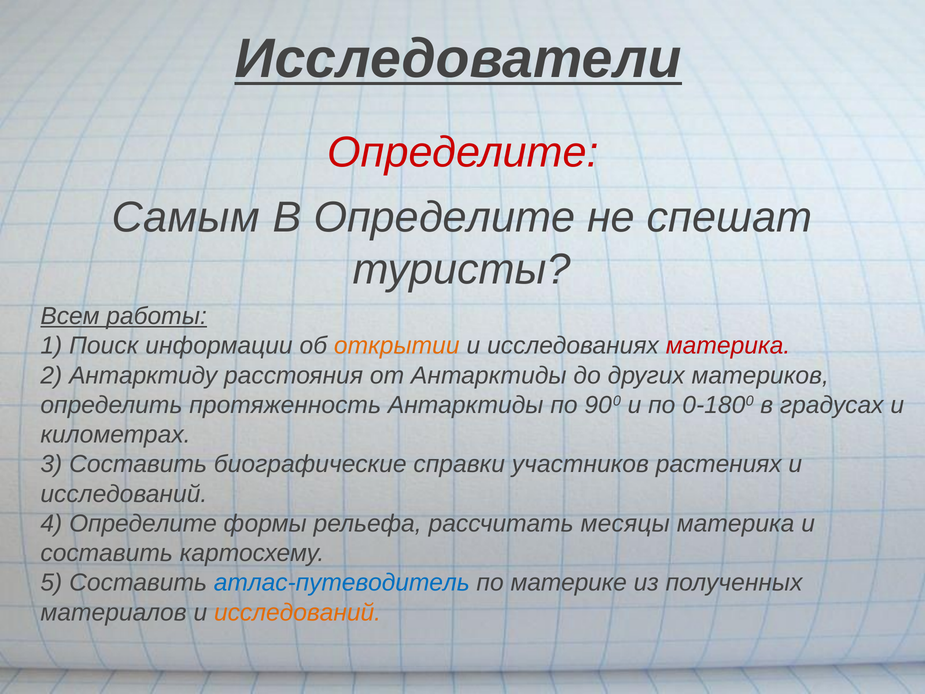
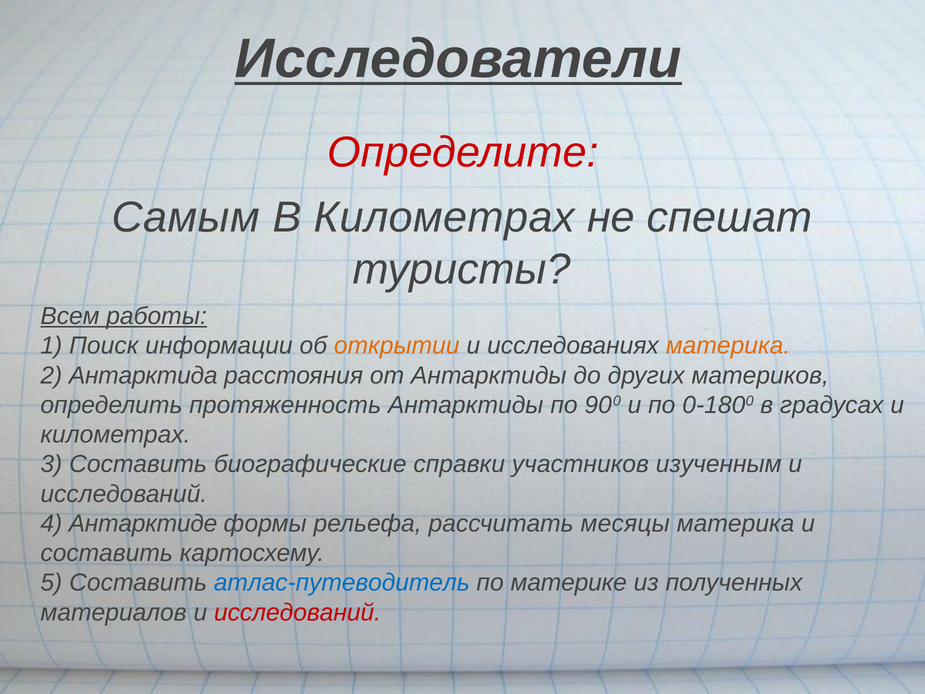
В Определите: Определите -> Километрах
материка at (728, 346) colour: red -> orange
Антарктиду: Антарктиду -> Антарктида
растениях: растениях -> изученным
4 Определите: Определите -> Антарктиде
исследований at (298, 612) colour: orange -> red
